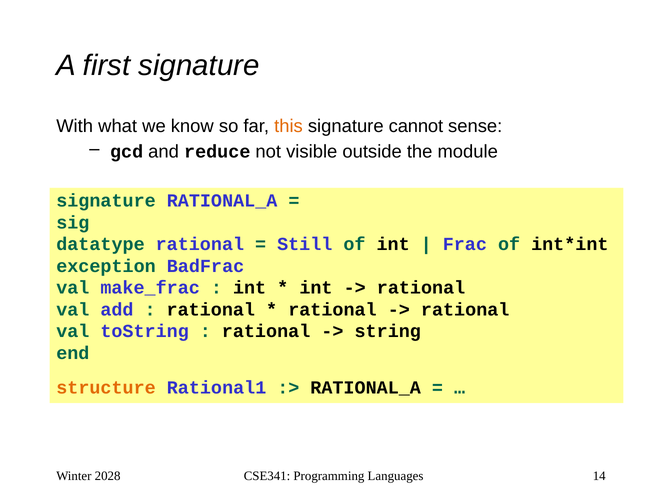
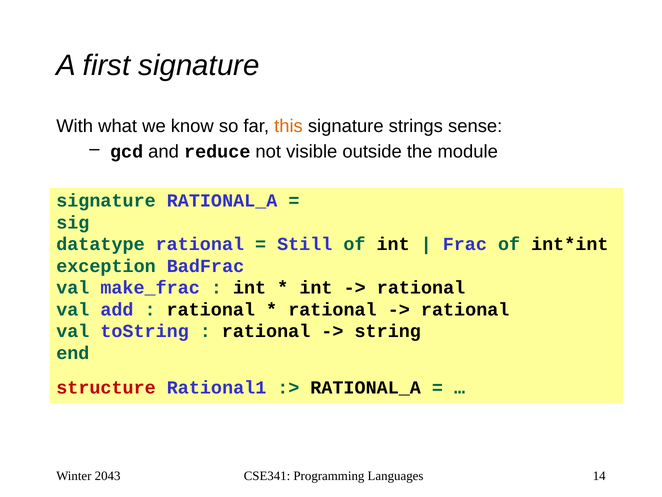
cannot: cannot -> strings
structure colour: orange -> red
2028: 2028 -> 2043
